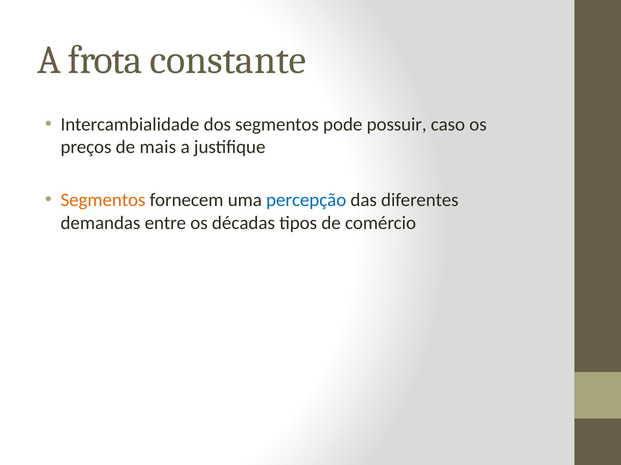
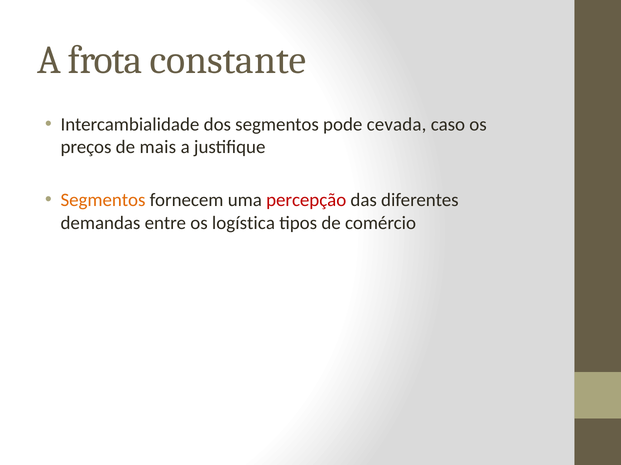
possuir: possuir -> cevada
percepção colour: blue -> red
décadas: décadas -> logística
